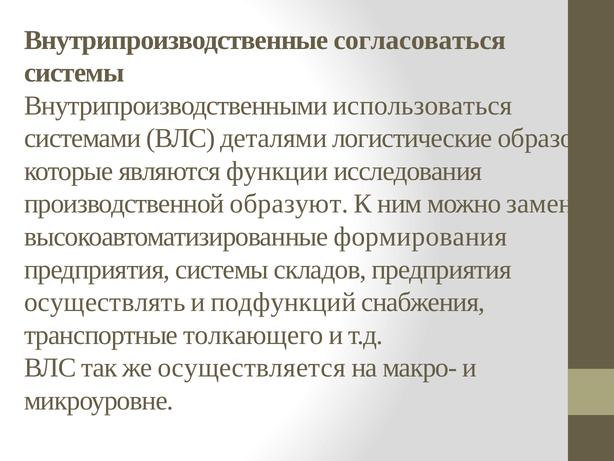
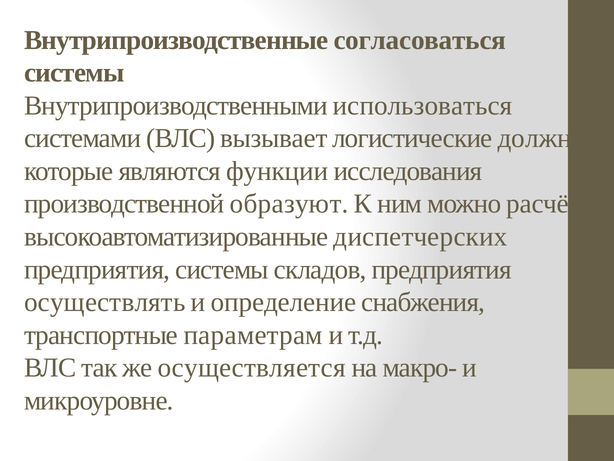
деталями: деталями -> вызывает
образом: образом -> должны
замены: замены -> расчёта
формирования: формирования -> диспетчерских
подфункций: подфункций -> определение
толкающего: толкающего -> параметрам
